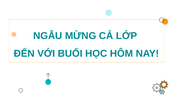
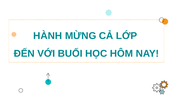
NGẪU: NGẪU -> HÀNH
